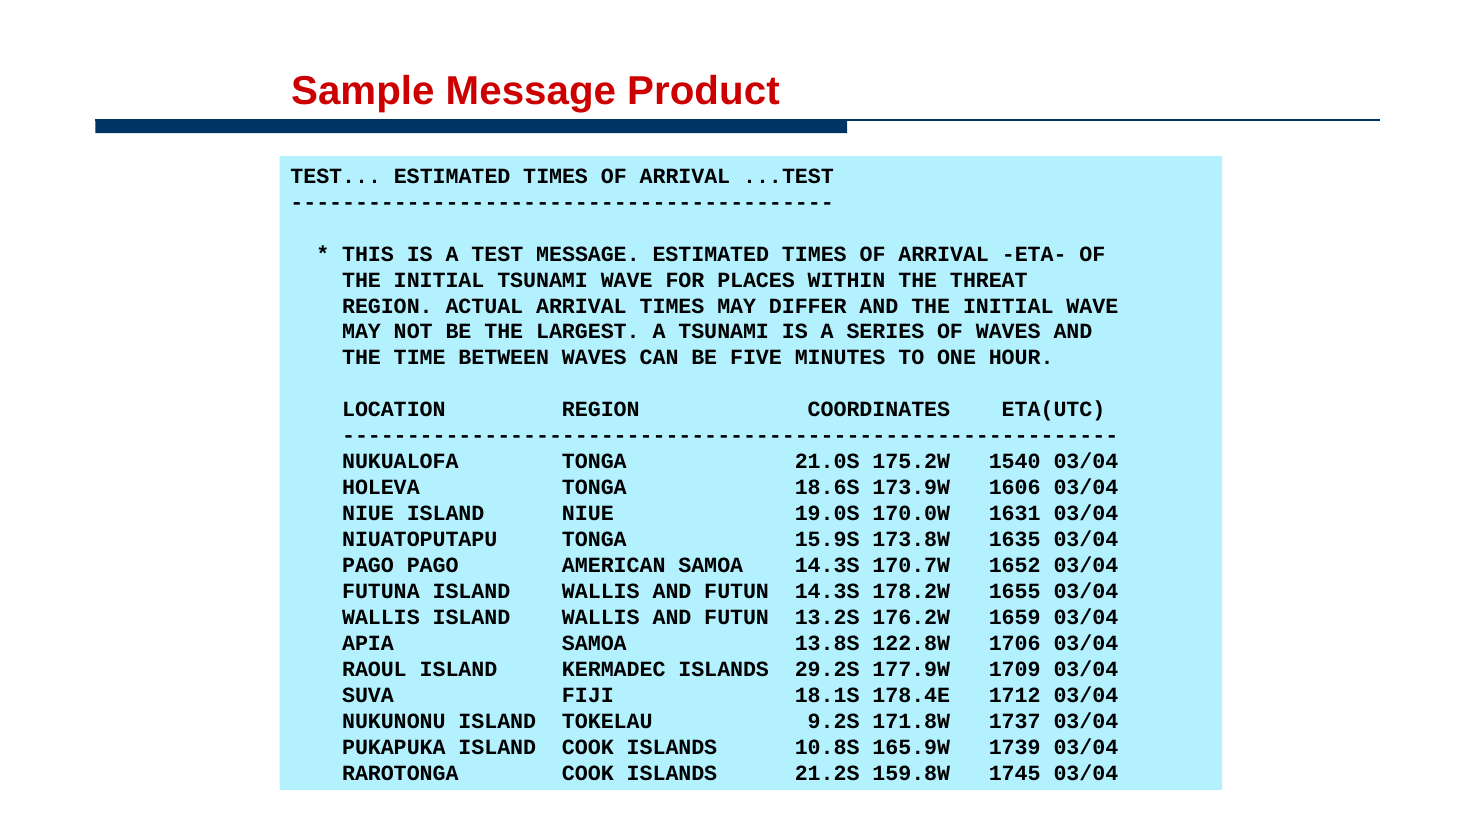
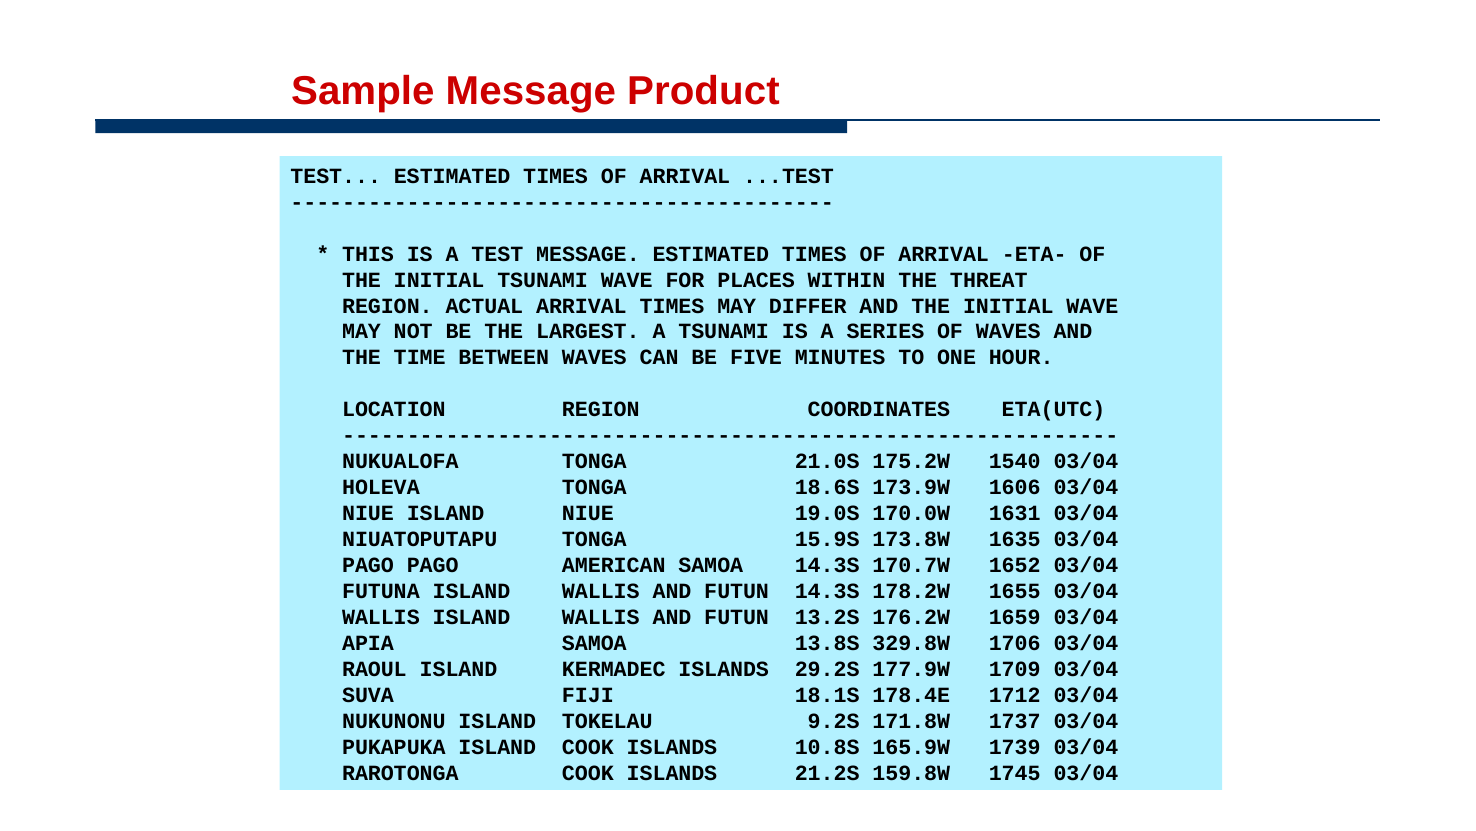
122.8W: 122.8W -> 329.8W
